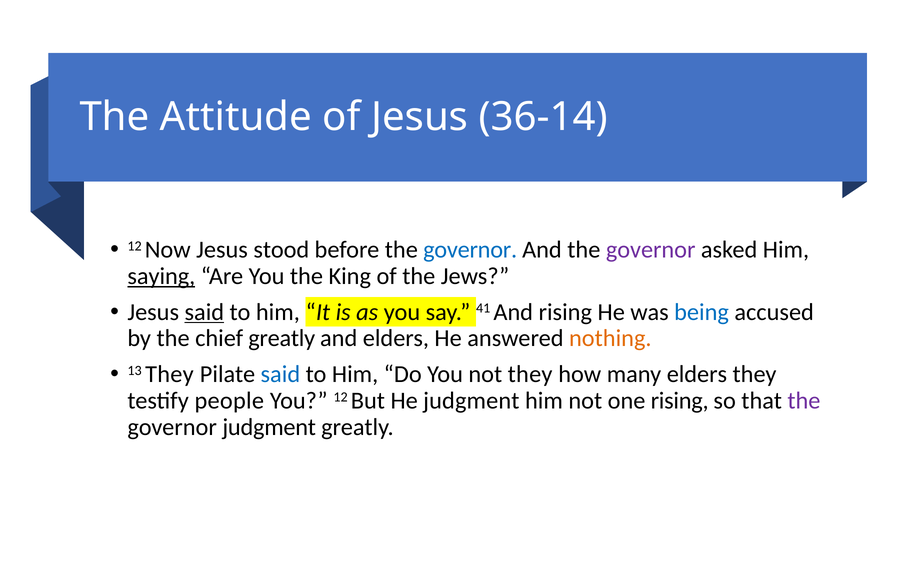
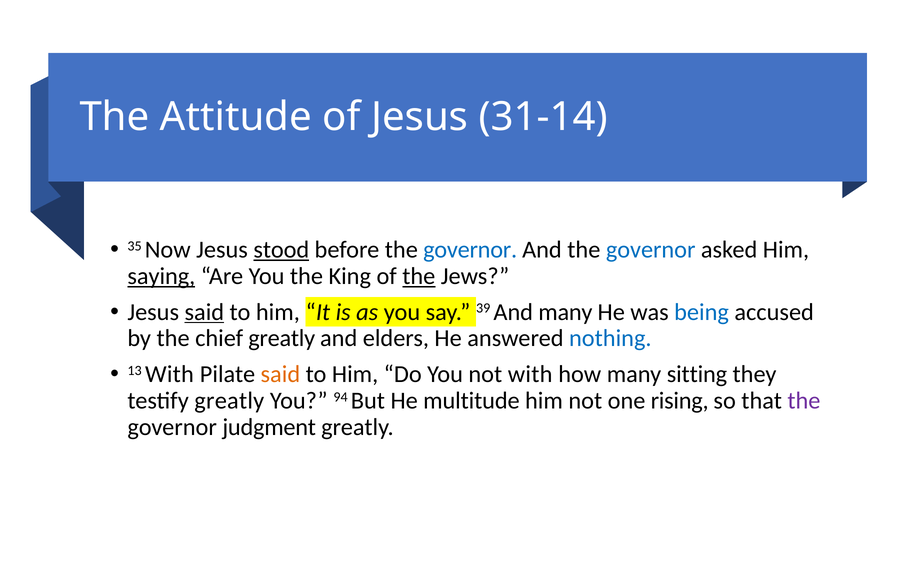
36-14: 36-14 -> 31-14
12 at (135, 246): 12 -> 35
stood underline: none -> present
governor at (651, 250) colour: purple -> blue
the at (419, 276) underline: none -> present
41: 41 -> 39
And rising: rising -> many
nothing colour: orange -> blue
13 They: They -> With
said at (280, 374) colour: blue -> orange
not they: they -> with
many elders: elders -> sitting
testify people: people -> greatly
You 12: 12 -> 94
He judgment: judgment -> multitude
